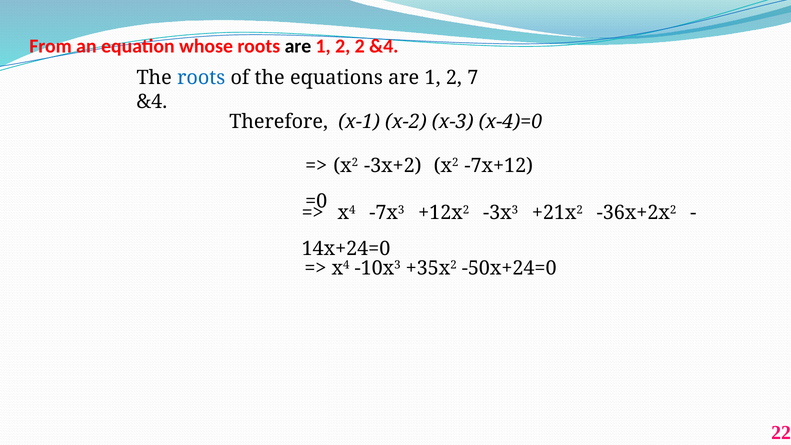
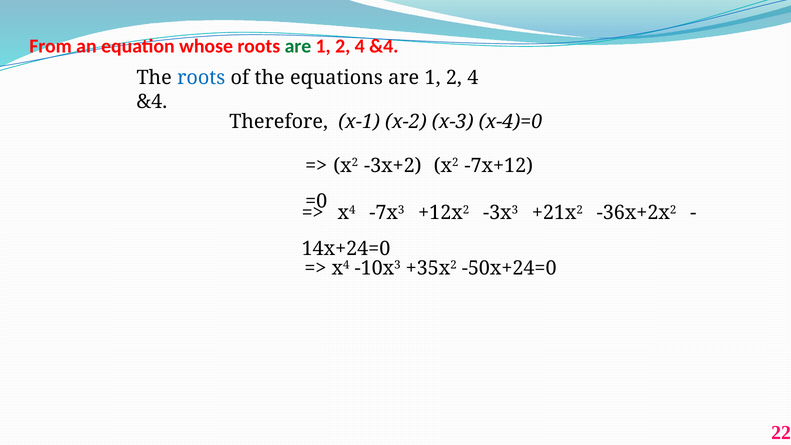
are at (298, 46) colour: black -> green
2 at (360, 46): 2 -> 4
7 at (473, 78): 7 -> 4
